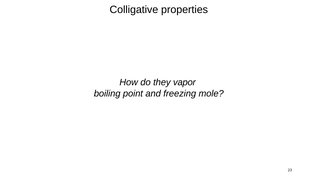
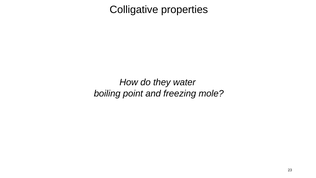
vapor: vapor -> water
